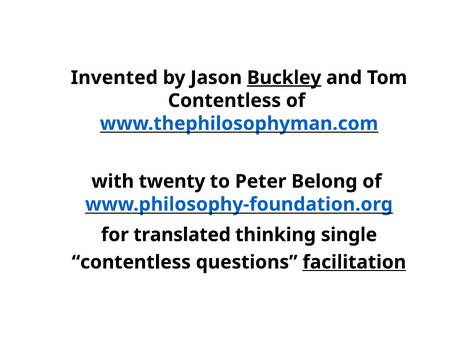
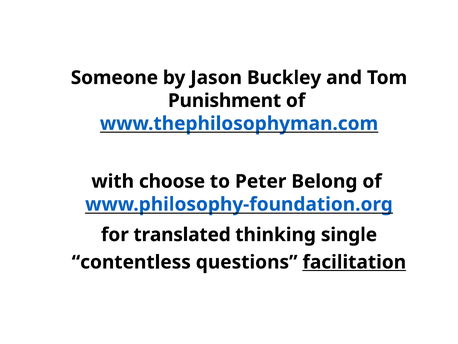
Invented: Invented -> Someone
Buckley underline: present -> none
Contentless at (224, 101): Contentless -> Punishment
twenty: twenty -> choose
